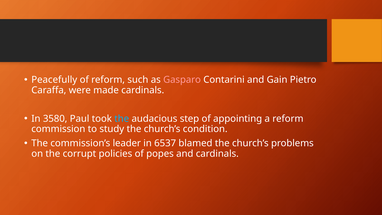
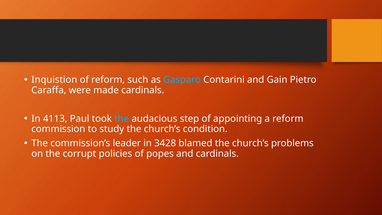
Peacefully: Peacefully -> Inquistion
Gasparo colour: pink -> light blue
3580: 3580 -> 4113
6537: 6537 -> 3428
